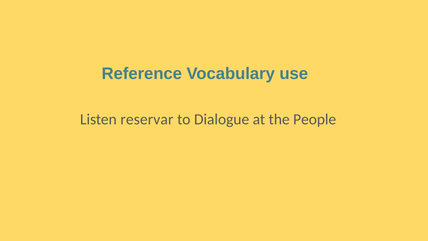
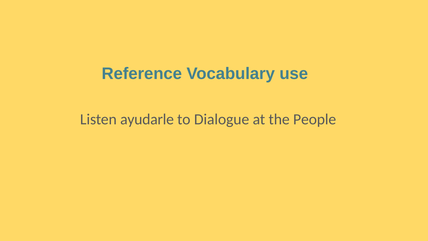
reservar: reservar -> ayudarle
